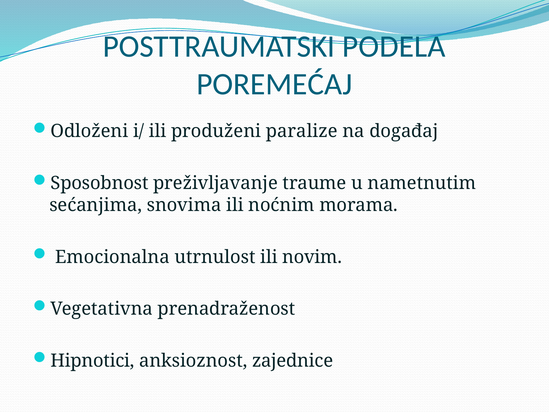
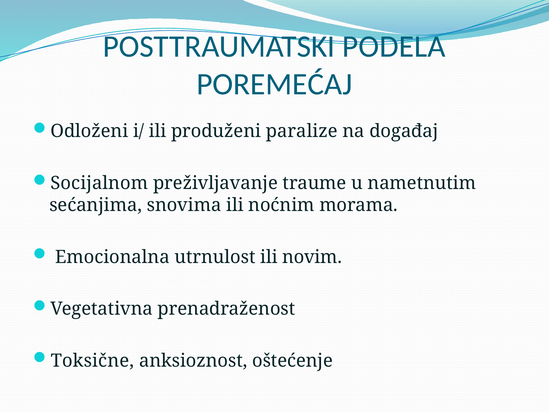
Sposobnost: Sposobnost -> Socijalnom
Hipnotici: Hipnotici -> Toksične
zajednice: zajednice -> oštećenje
